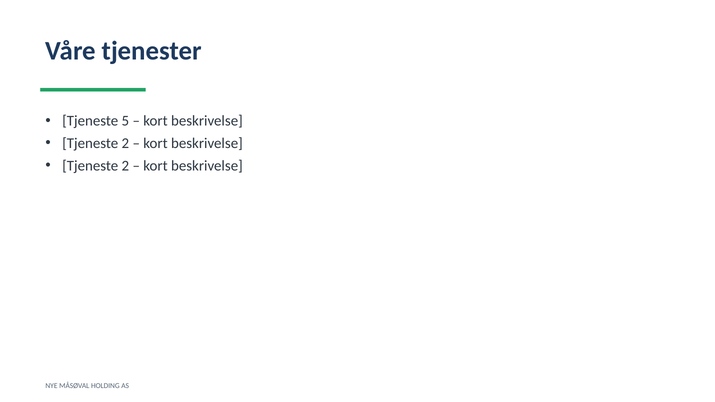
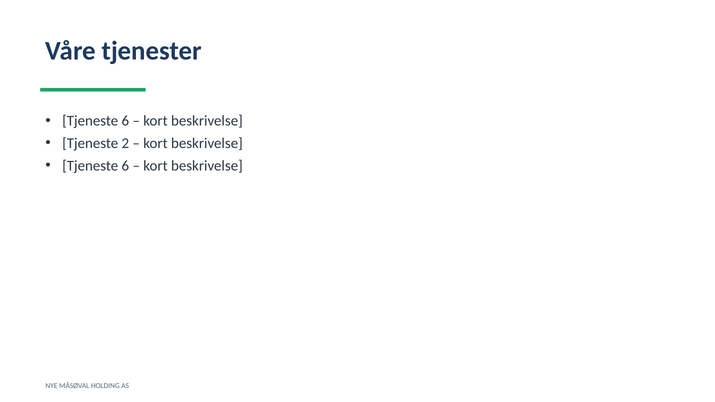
5 at (125, 121): 5 -> 6
2 at (125, 166): 2 -> 6
